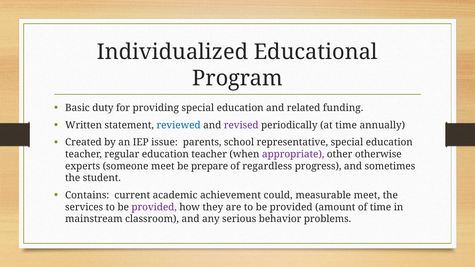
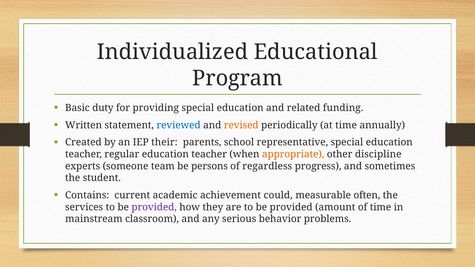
revised colour: purple -> orange
issue: issue -> their
appropriate colour: purple -> orange
otherwise: otherwise -> discipline
someone meet: meet -> team
prepare: prepare -> persons
measurable meet: meet -> often
